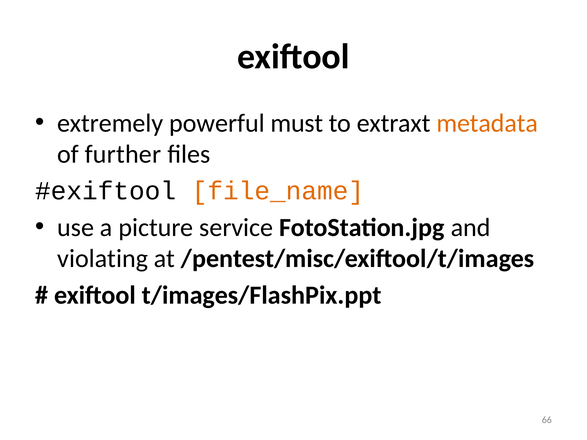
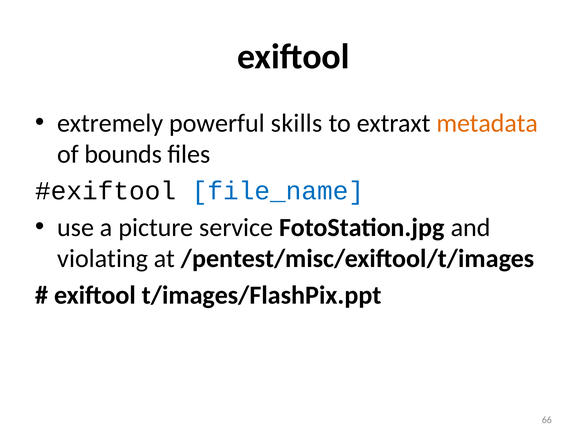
must: must -> skills
further: further -> bounds
file_name colour: orange -> blue
